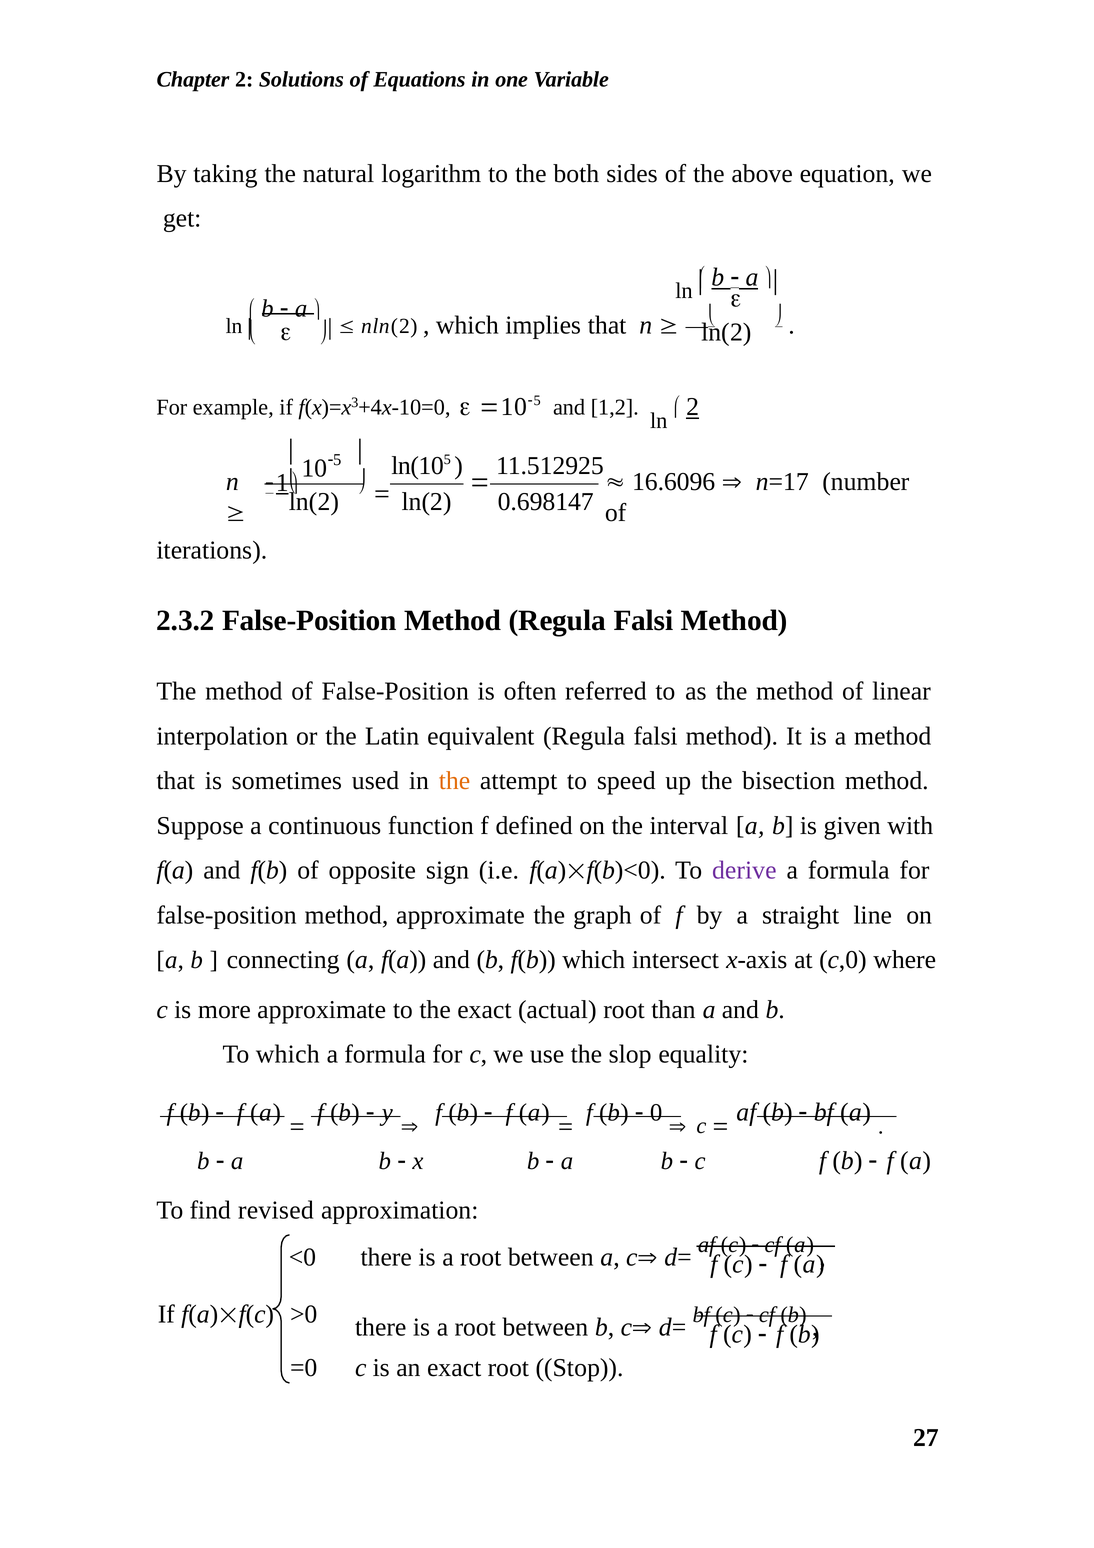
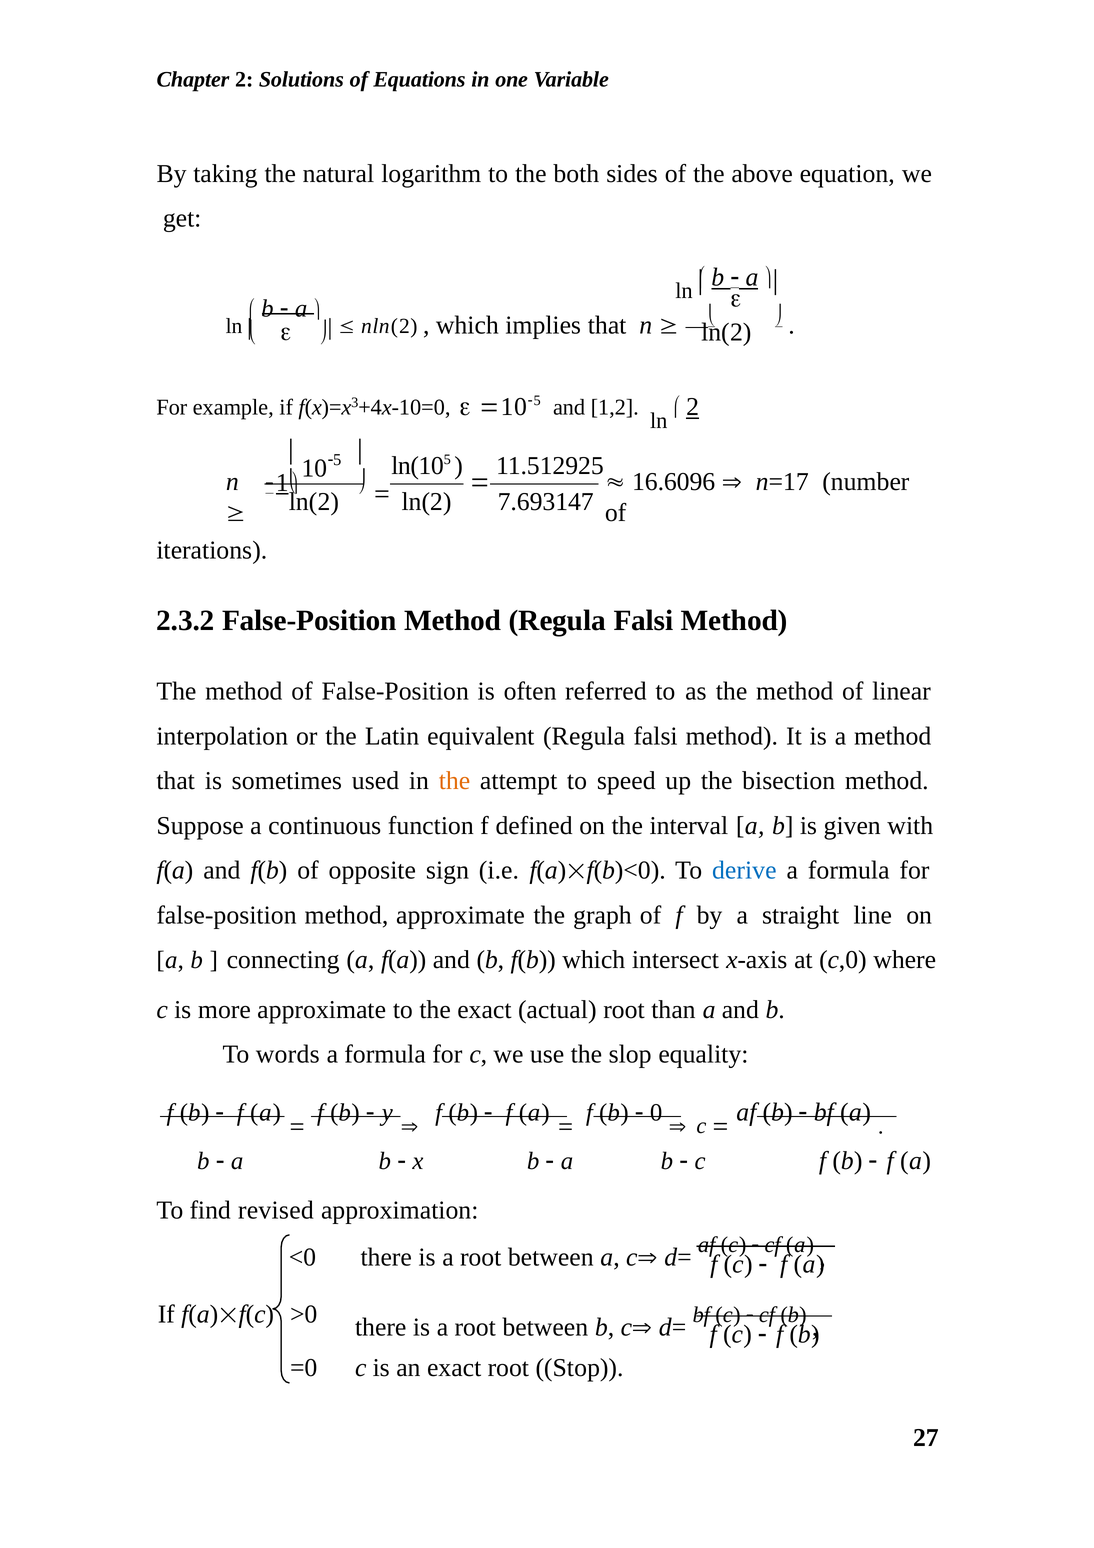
0.698147: 0.698147 -> 7.693147
derive colour: purple -> blue
To which: which -> words
